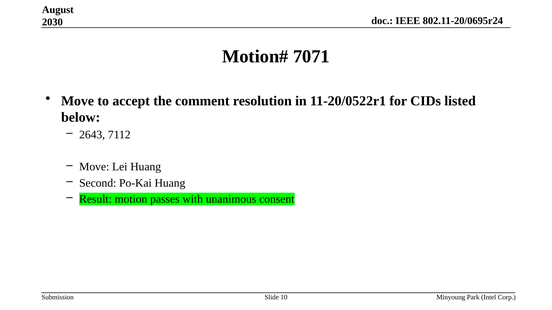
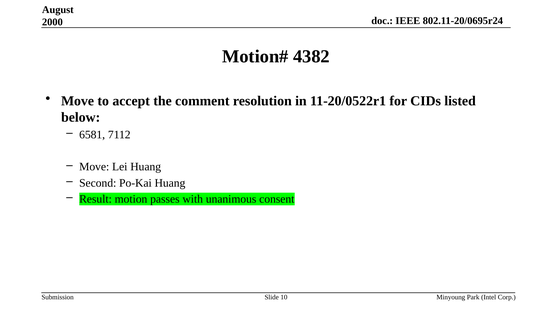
2030: 2030 -> 2000
7071: 7071 -> 4382
2643: 2643 -> 6581
